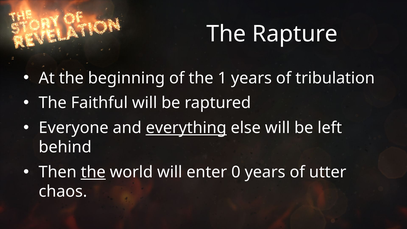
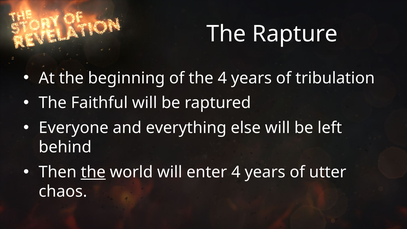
the 1: 1 -> 4
everything underline: present -> none
enter 0: 0 -> 4
